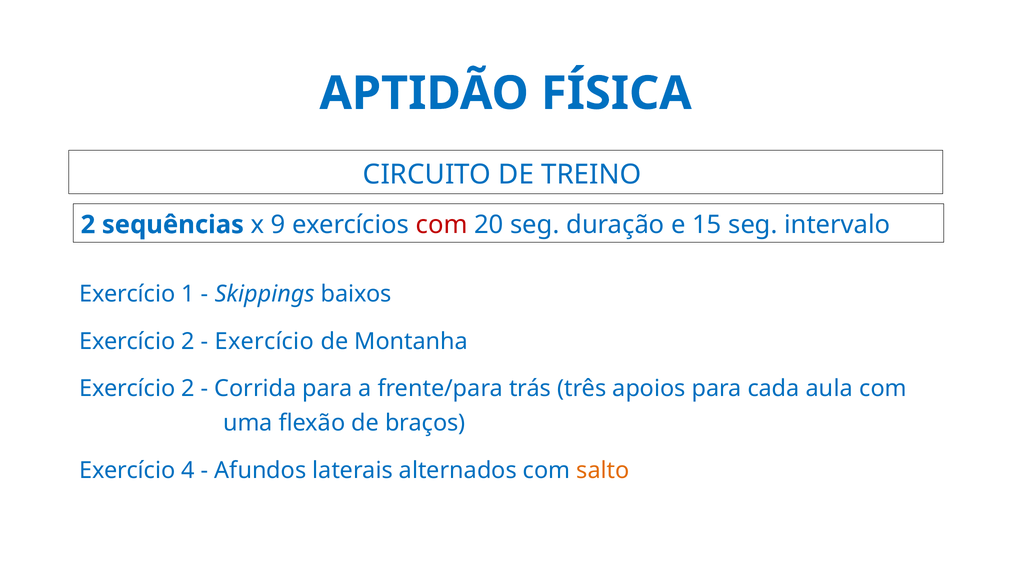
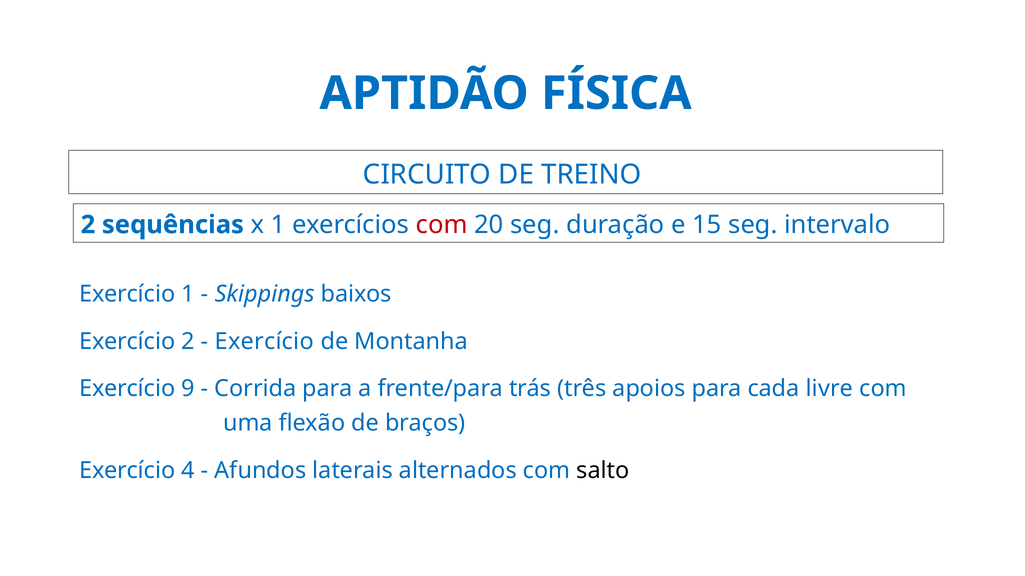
x 9: 9 -> 1
2 at (188, 389): 2 -> 9
aula: aula -> livre
salto colour: orange -> black
